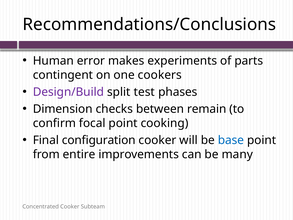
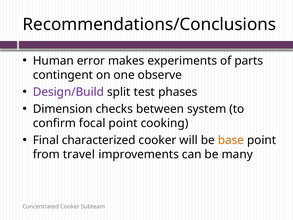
cookers: cookers -> observe
remain: remain -> system
configuration: configuration -> characterized
base colour: blue -> orange
entire: entire -> travel
